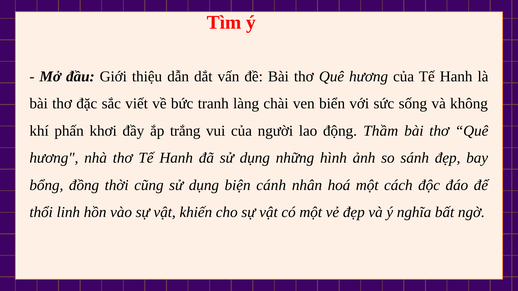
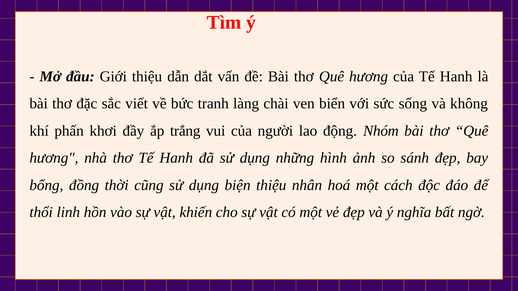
Thầm: Thầm -> Nhóm
biện cánh: cánh -> thiệu
